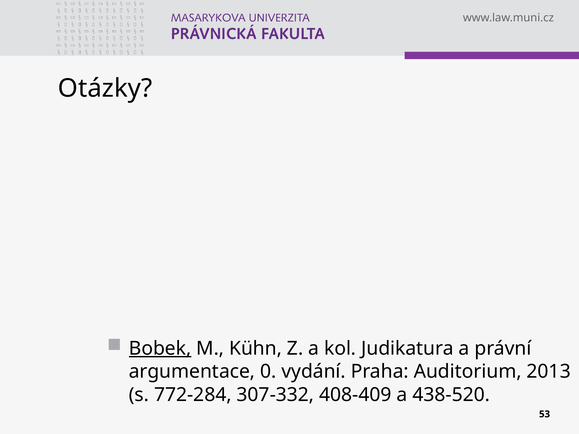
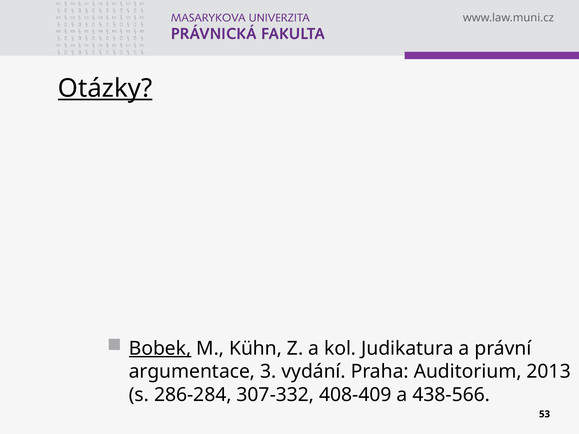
Otázky underline: none -> present
0: 0 -> 3
772-284: 772-284 -> 286-284
438-520: 438-520 -> 438-566
